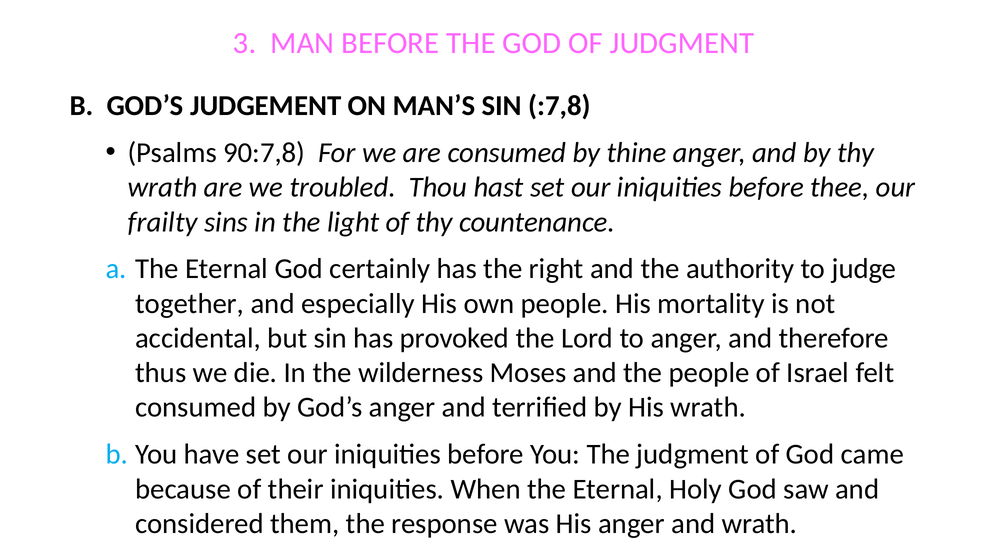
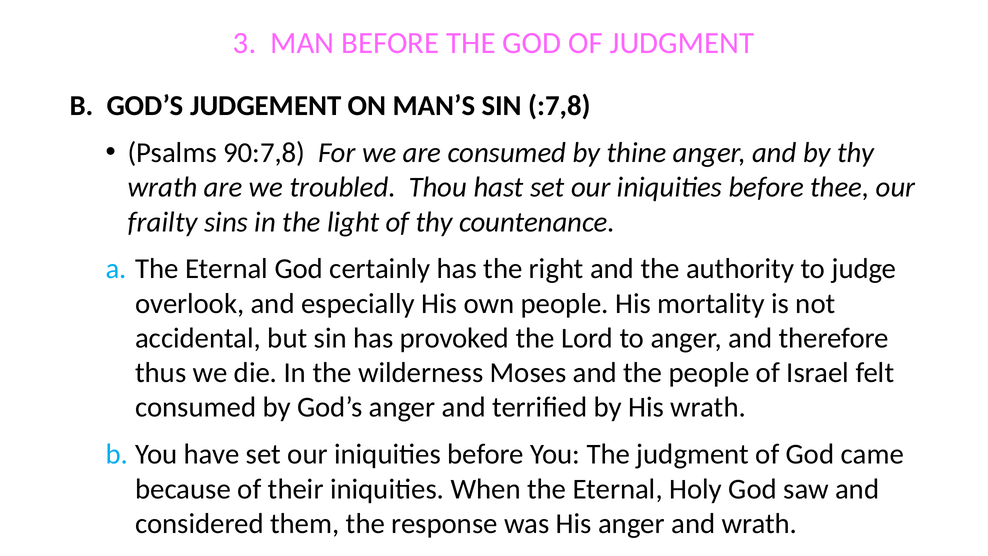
together: together -> overlook
